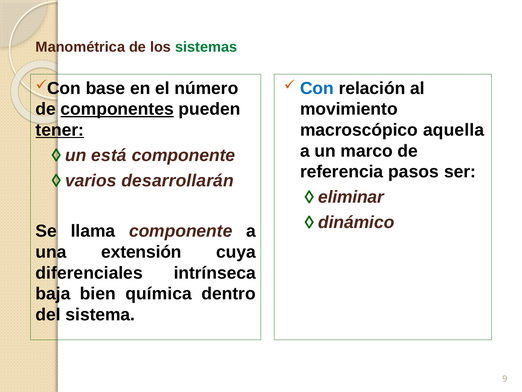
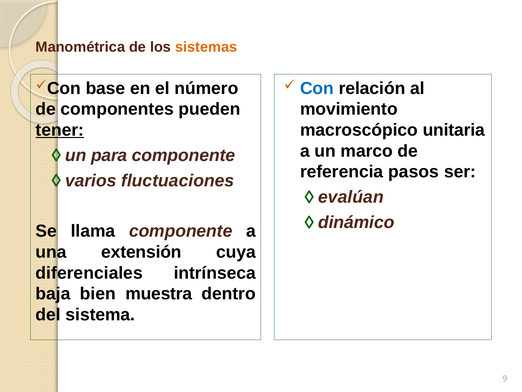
sistemas colour: green -> orange
componentes underline: present -> none
aquella: aquella -> unitaria
está: está -> para
desarrollarán: desarrollarán -> fluctuaciones
eliminar: eliminar -> evalúan
química: química -> muestra
